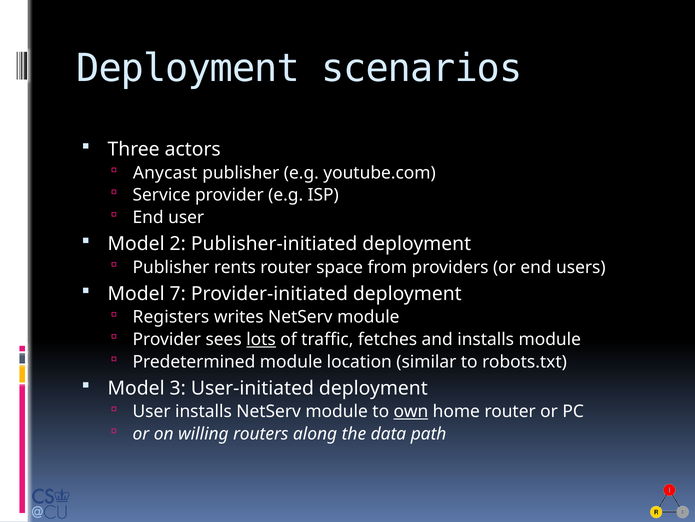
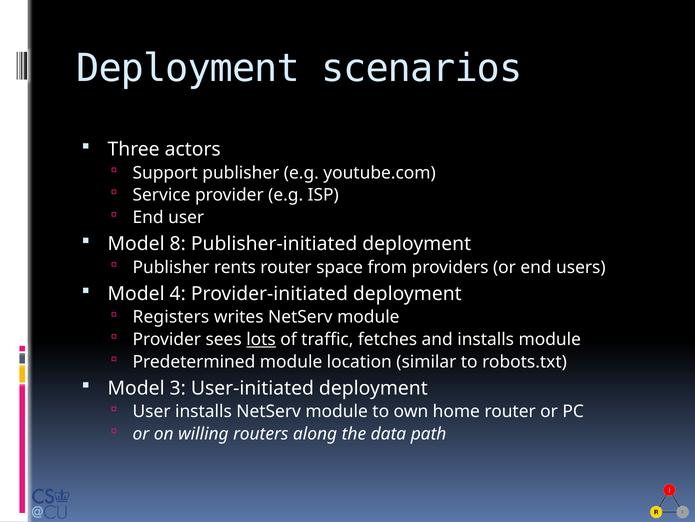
Anycast: Anycast -> Support
2: 2 -> 8
7: 7 -> 4
own underline: present -> none
